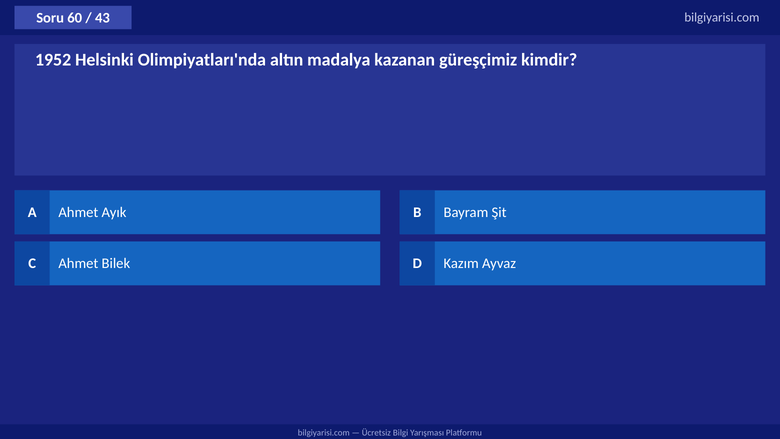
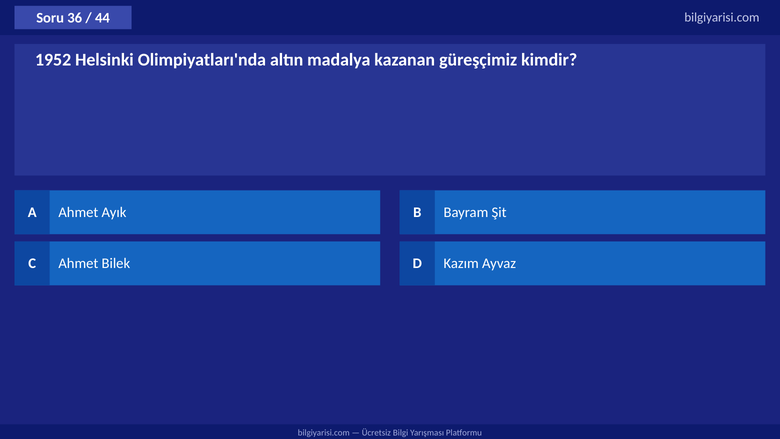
60: 60 -> 36
43: 43 -> 44
